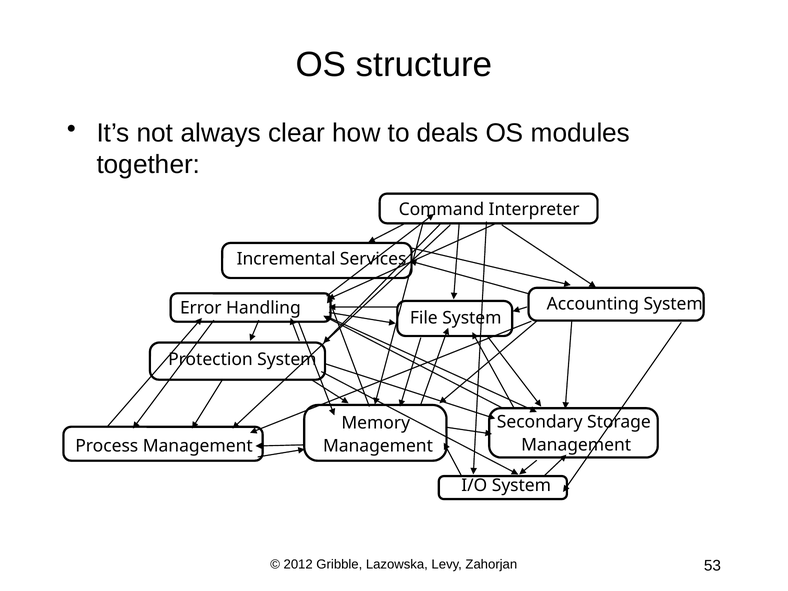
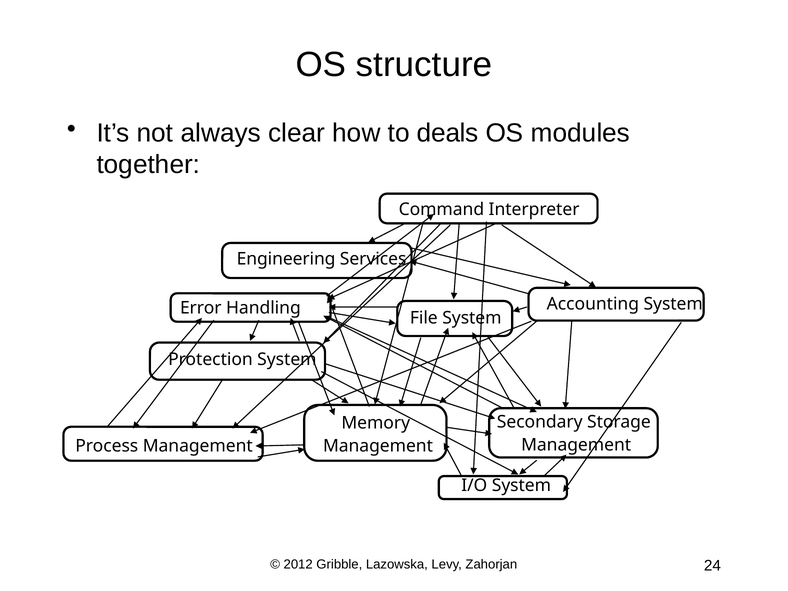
Incremental: Incremental -> Engineering
53: 53 -> 24
